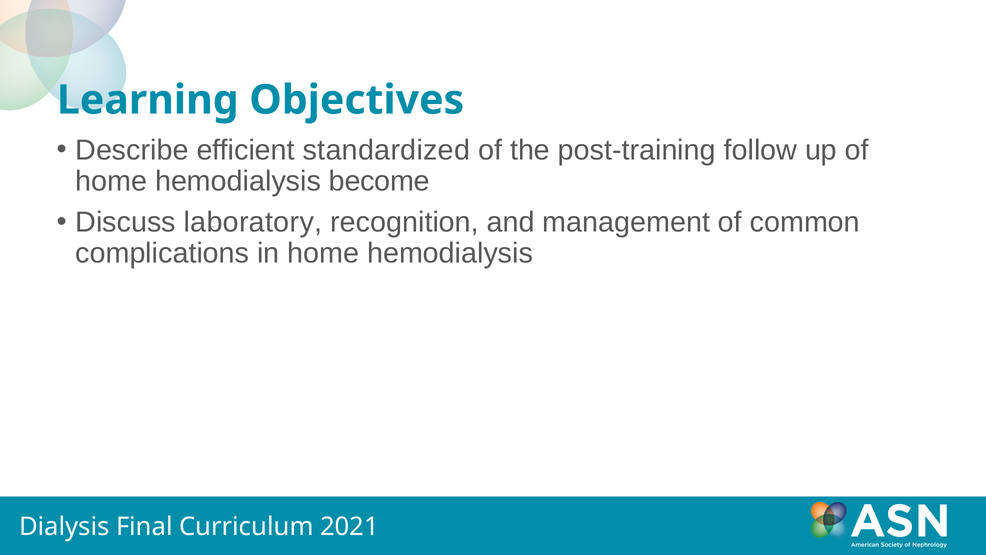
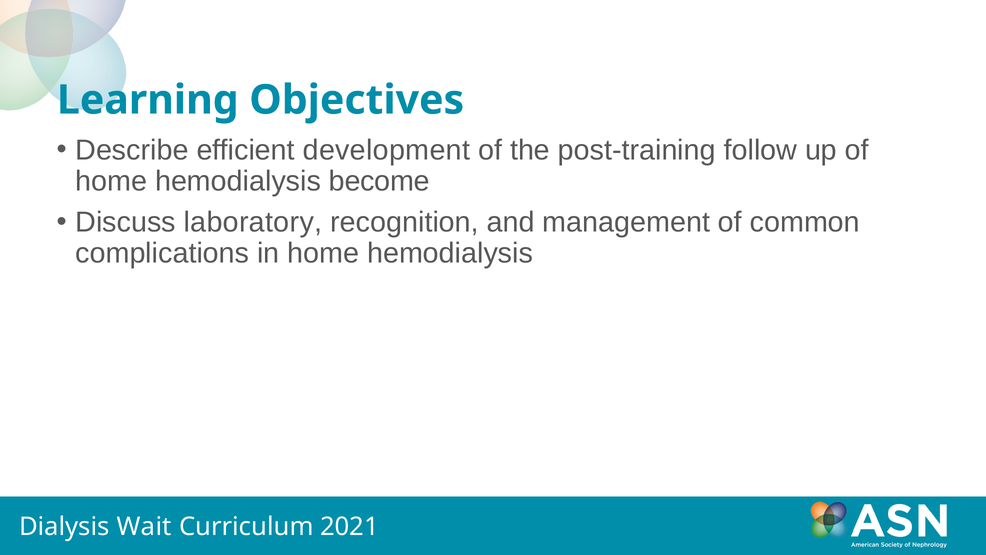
standardized: standardized -> development
Final: Final -> Wait
